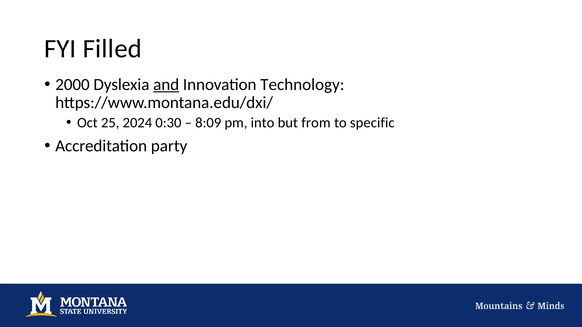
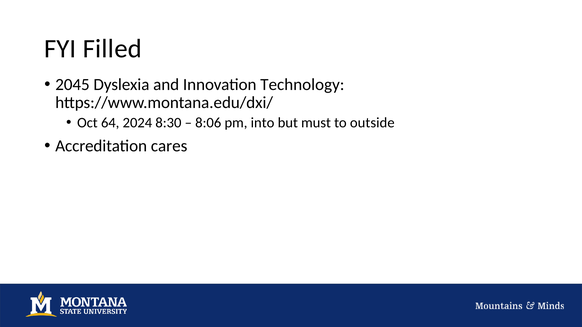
2000: 2000 -> 2045
and underline: present -> none
25: 25 -> 64
0:30: 0:30 -> 8:30
8:09: 8:09 -> 8:06
from: from -> must
specific: specific -> outside
party: party -> cares
